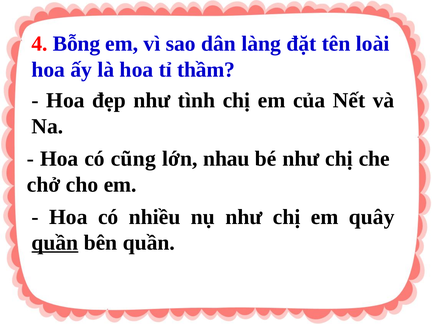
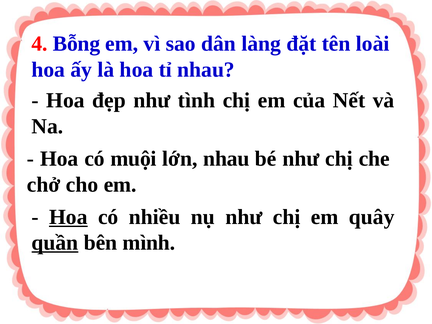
tỉ thầm: thầm -> nhau
cũng: cũng -> muội
Hoa at (68, 217) underline: none -> present
bên quần: quần -> mình
